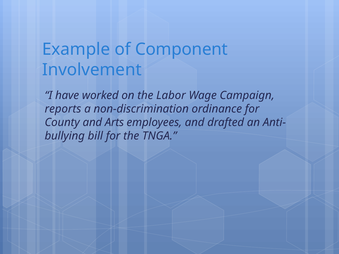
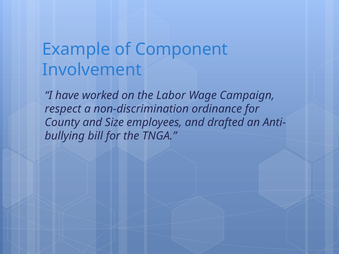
reports: reports -> respect
Arts: Arts -> Size
